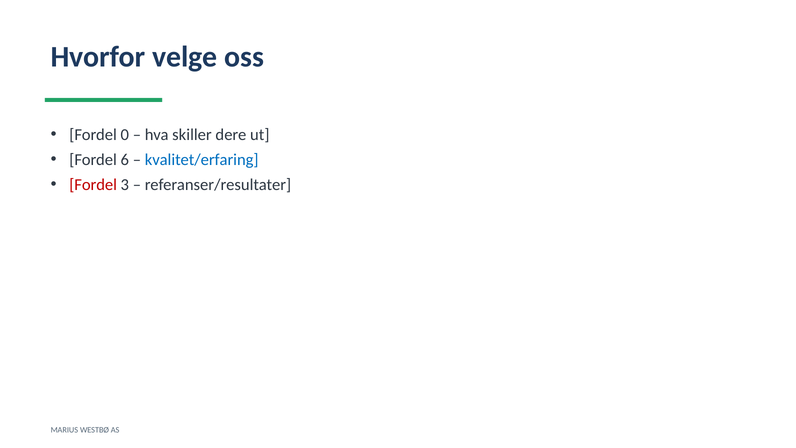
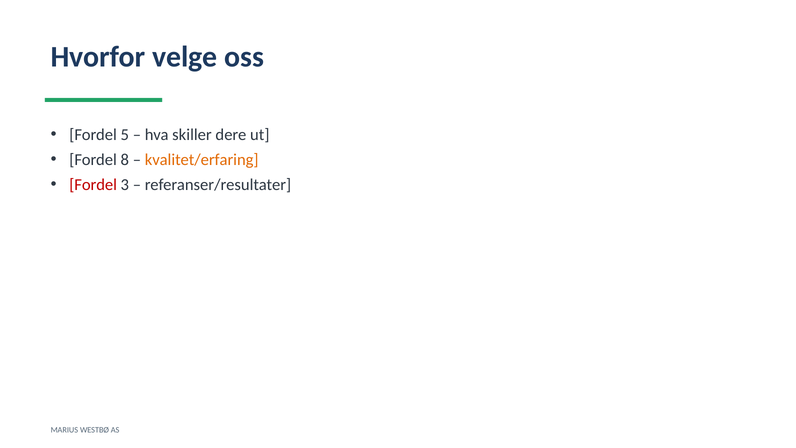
0: 0 -> 5
6: 6 -> 8
kvalitet/erfaring colour: blue -> orange
